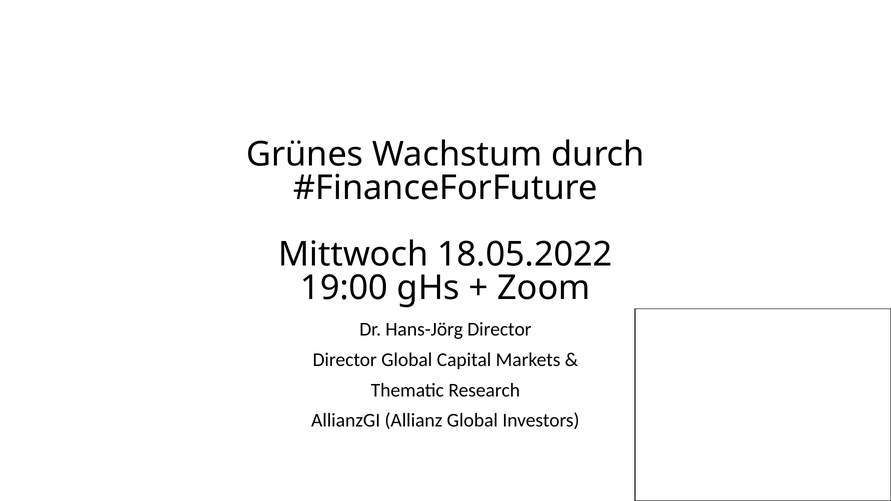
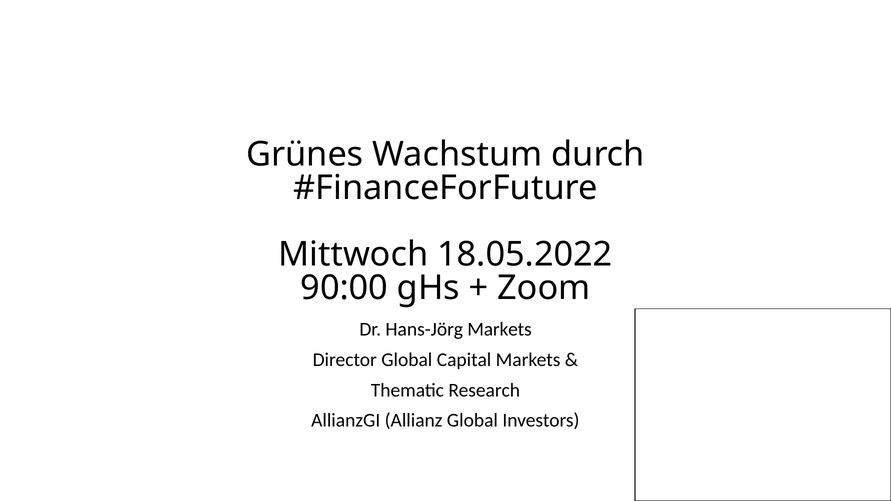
19:00: 19:00 -> 90:00
Hans-Jörg Director: Director -> Markets
